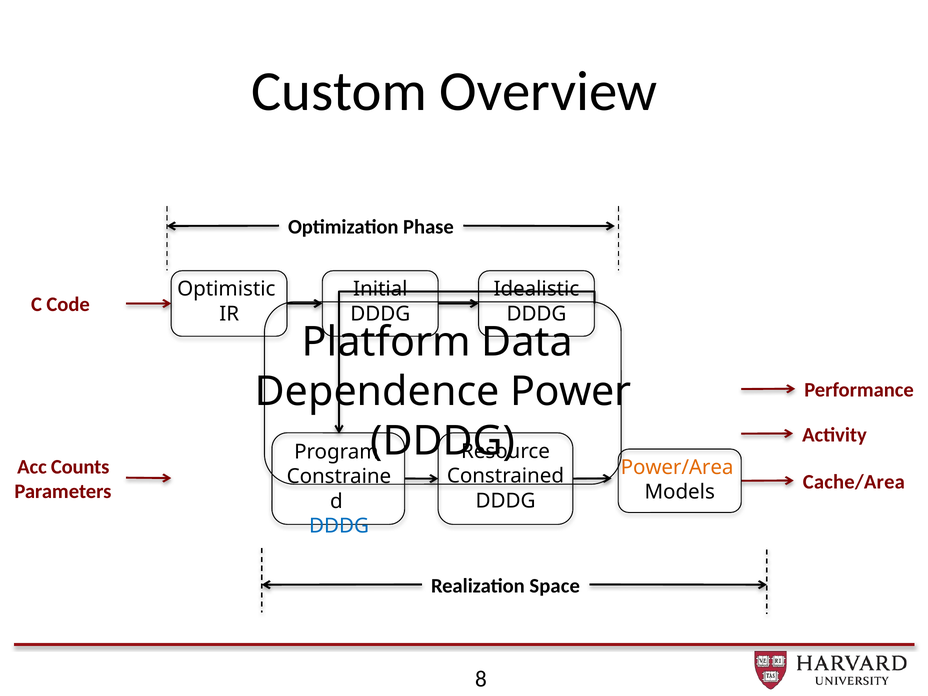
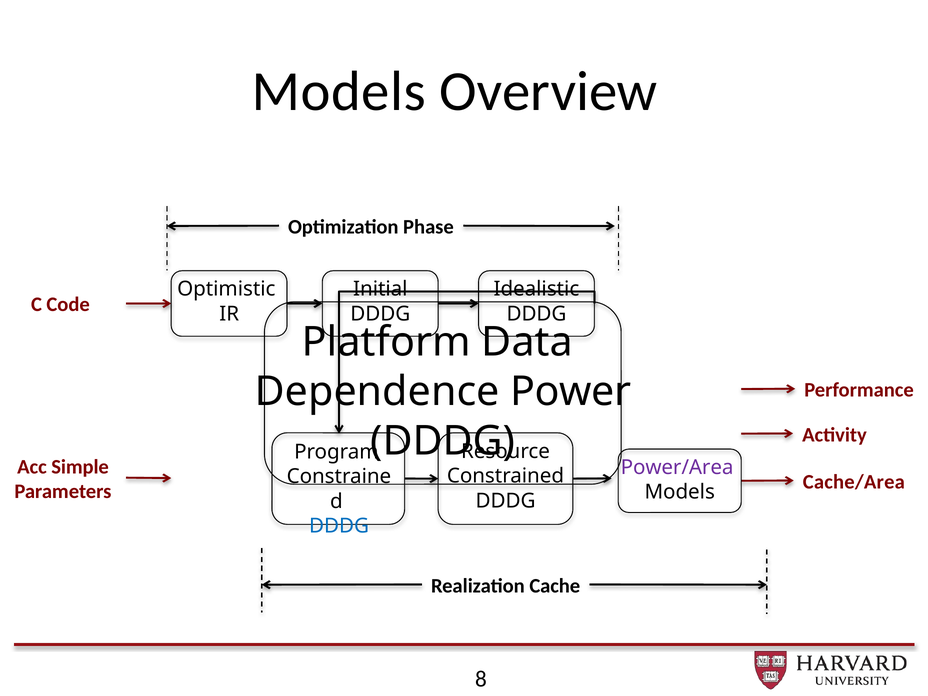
Custom at (339, 91): Custom -> Models
Counts: Counts -> Simple
Power/Area colour: orange -> purple
Space: Space -> Cache
